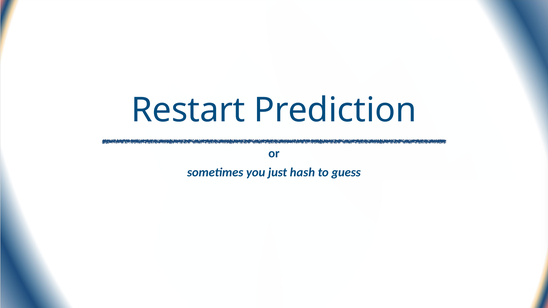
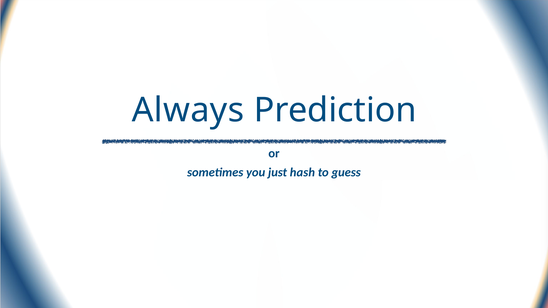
Restart: Restart -> Always
